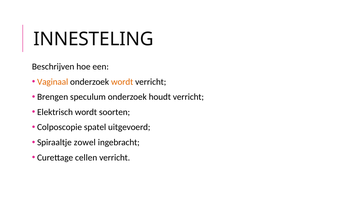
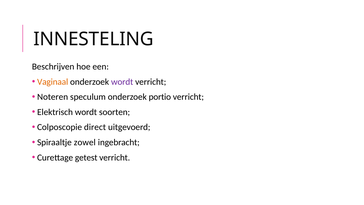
wordt at (122, 82) colour: orange -> purple
Brengen: Brengen -> Noteren
houdt: houdt -> portio
spatel: spatel -> direct
cellen: cellen -> getest
